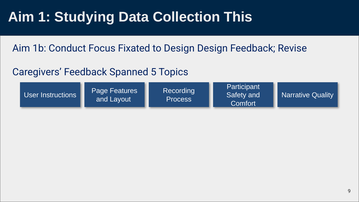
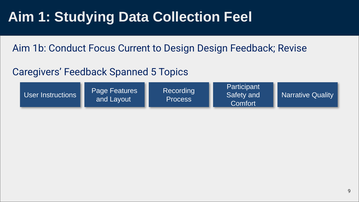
This: This -> Feel
Fixated: Fixated -> Current
